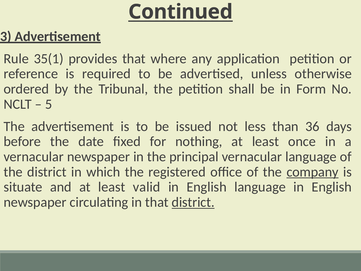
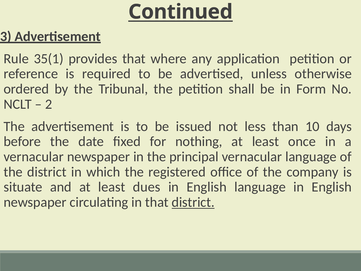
5: 5 -> 2
36: 36 -> 10
company underline: present -> none
valid: valid -> dues
